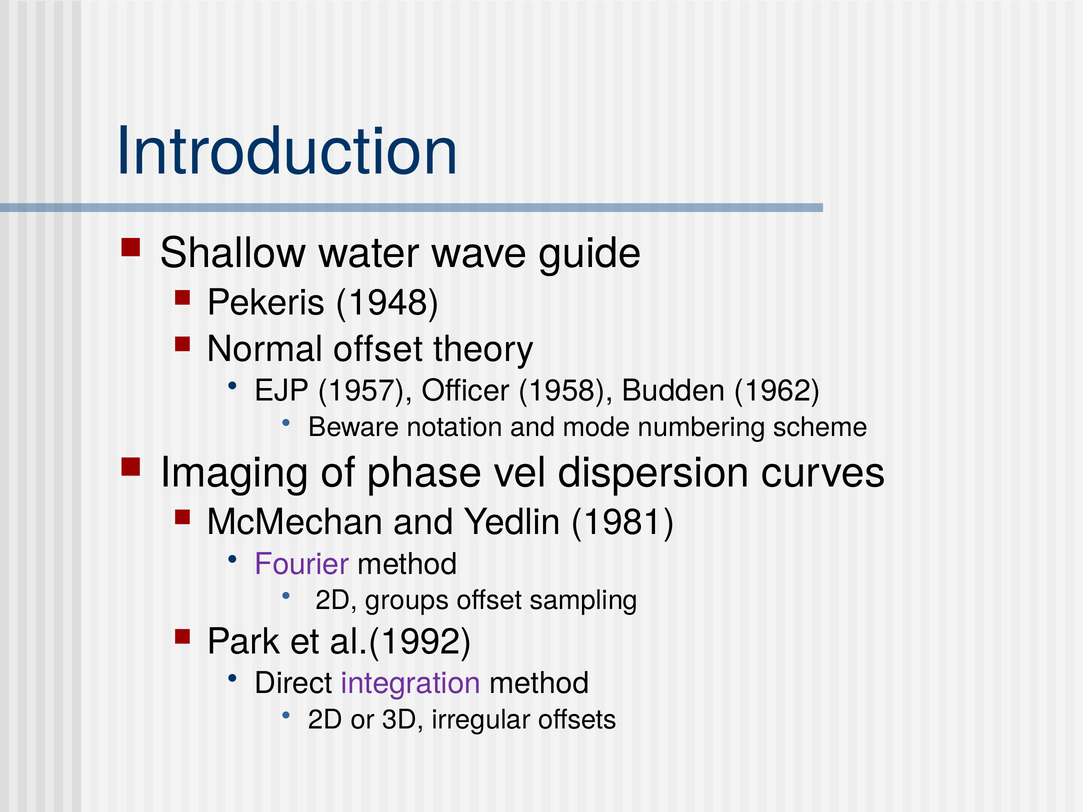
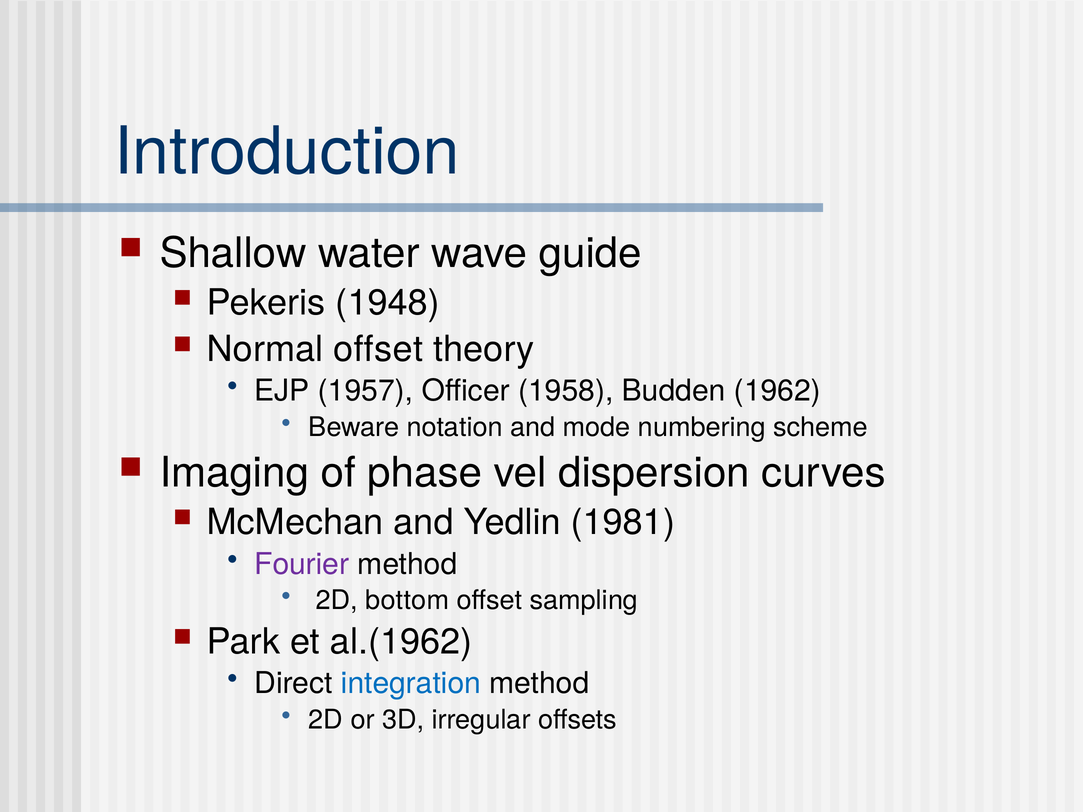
groups: groups -> bottom
al.(1992: al.(1992 -> al.(1962
integration colour: purple -> blue
